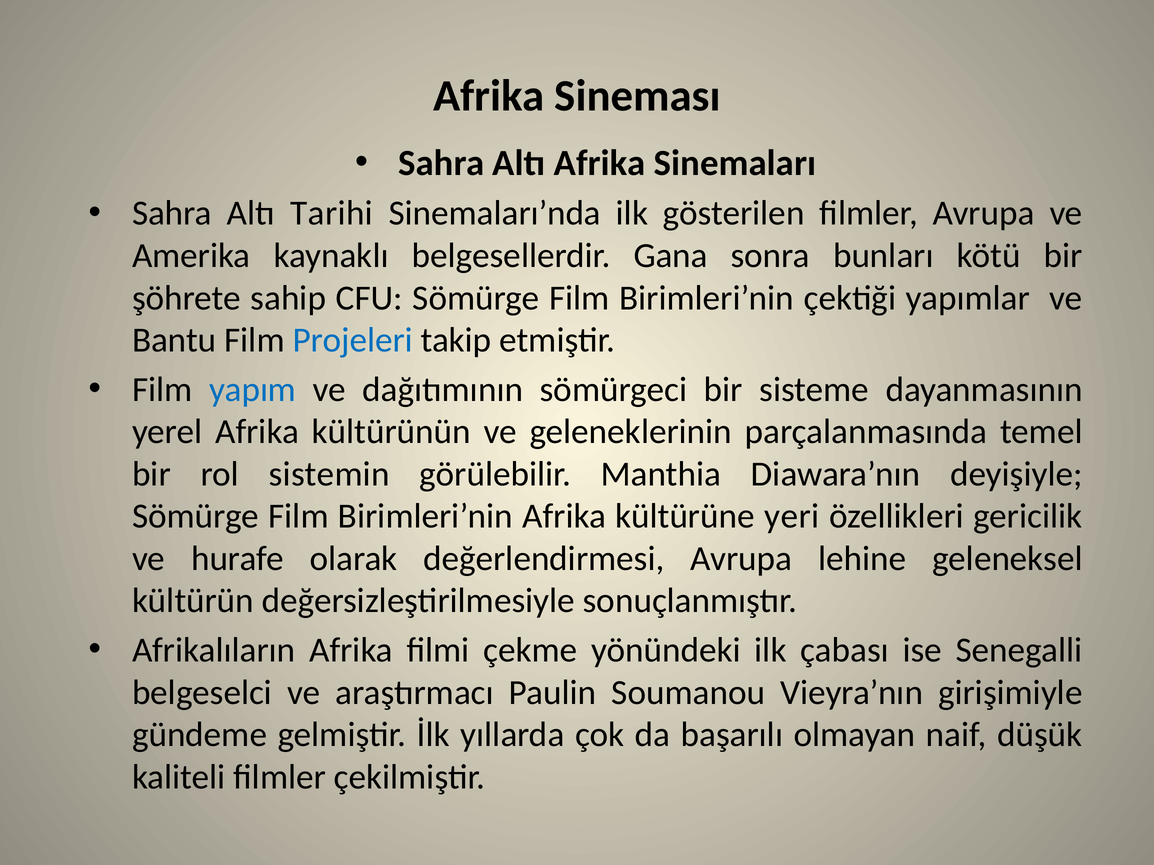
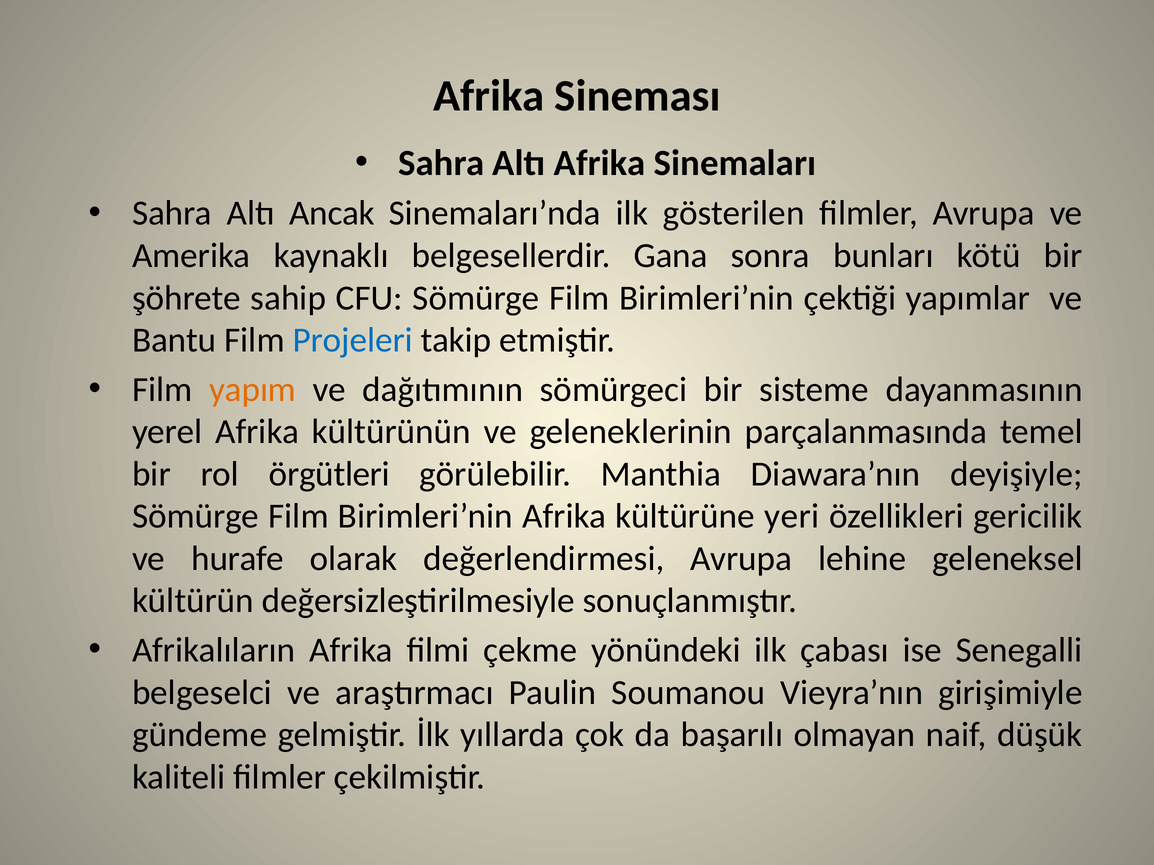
Tarihi: Tarihi -> Ancak
yapım colour: blue -> orange
sistemin: sistemin -> örgütleri
